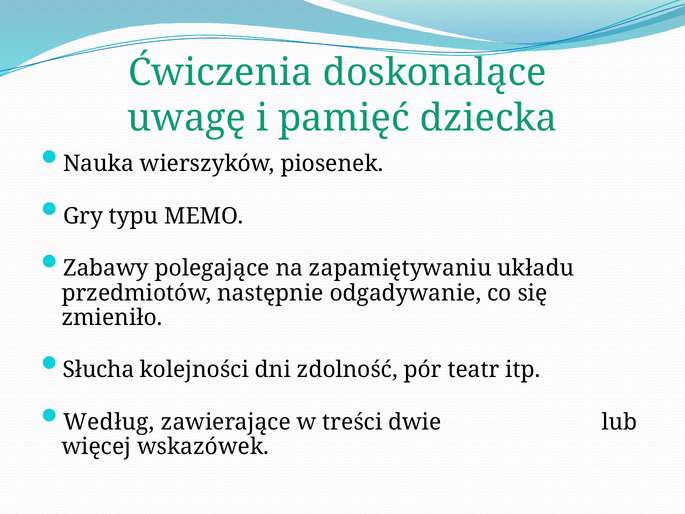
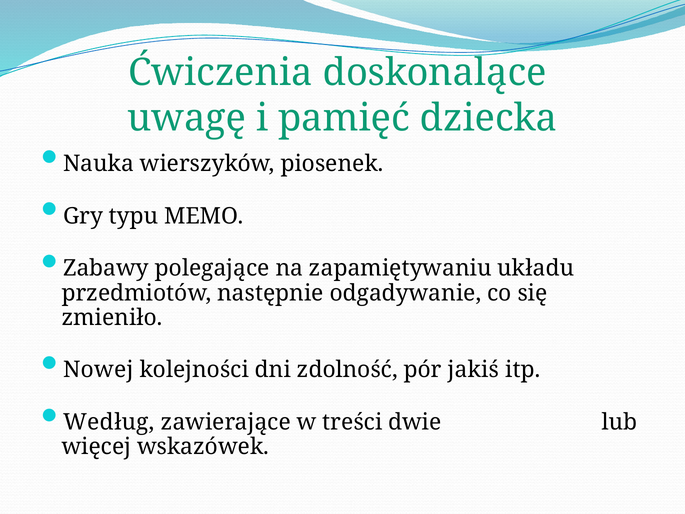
Słucha: Słucha -> Nowej
teatr: teatr -> jakiś
